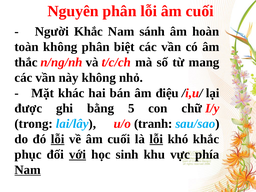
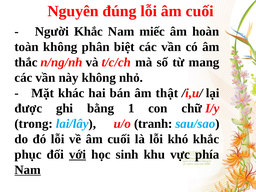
Nguyên phân: phân -> đúng
sánh: sánh -> miếc
điệu: điệu -> thật
5: 5 -> 1
lỗi at (58, 139) underline: present -> none
lỗi at (156, 139) underline: present -> none
